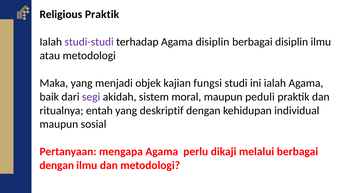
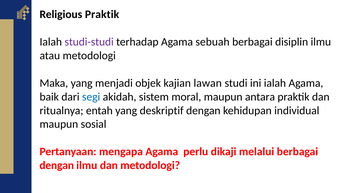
Agama disiplin: disiplin -> sebuah
fungsi: fungsi -> lawan
segi colour: purple -> blue
peduli: peduli -> antara
